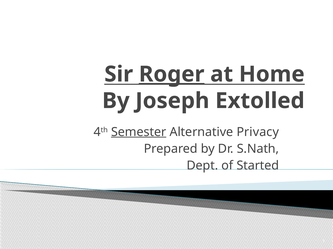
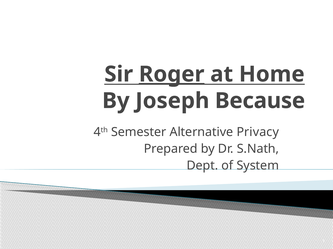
Extolled: Extolled -> Because
Semester underline: present -> none
Started: Started -> System
